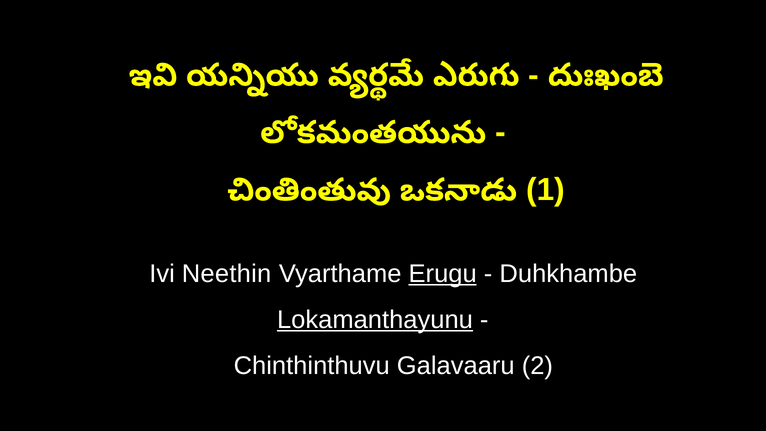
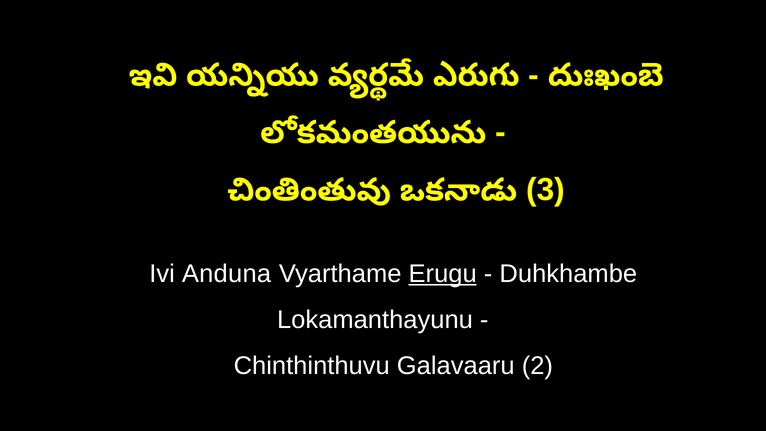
1: 1 -> 3
Neethin: Neethin -> Anduna
Lokamanthayunu underline: present -> none
